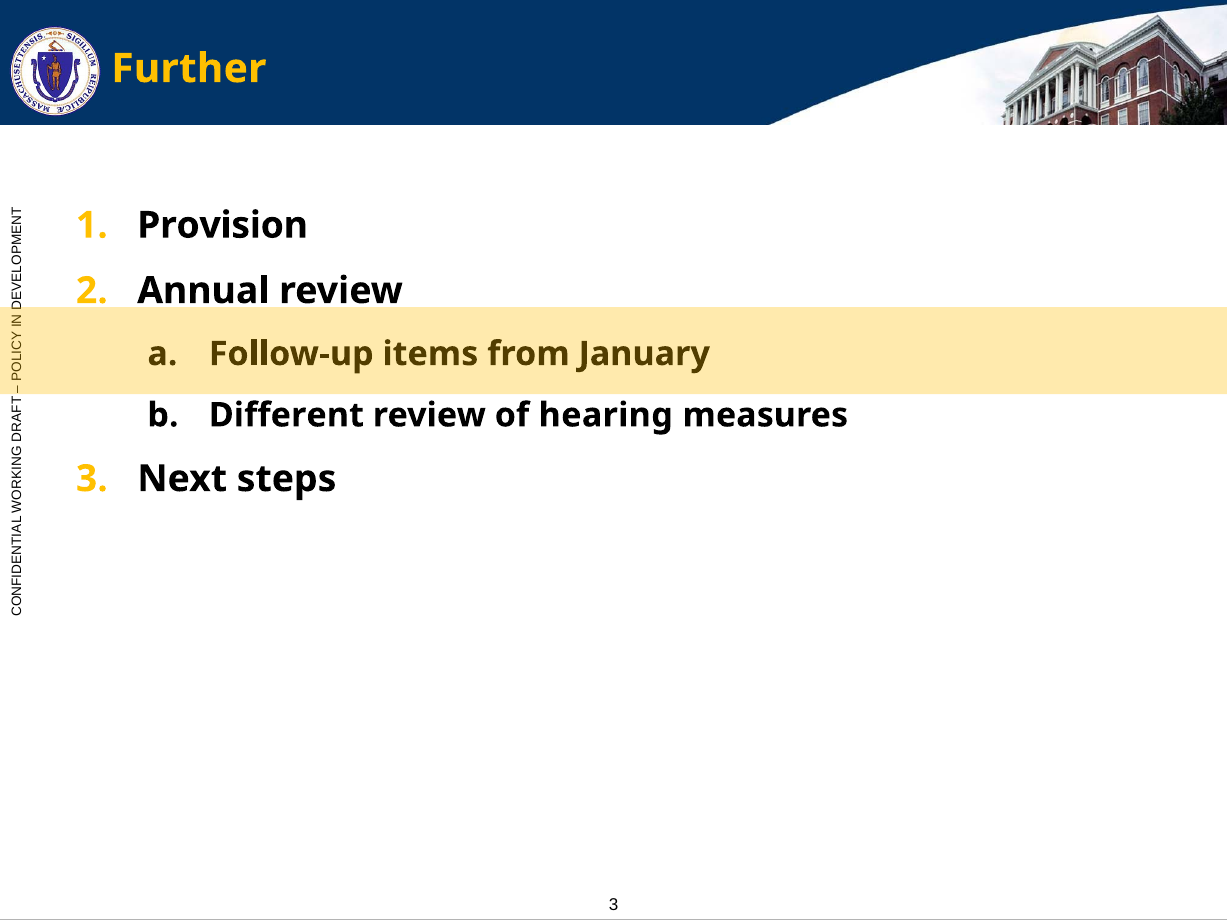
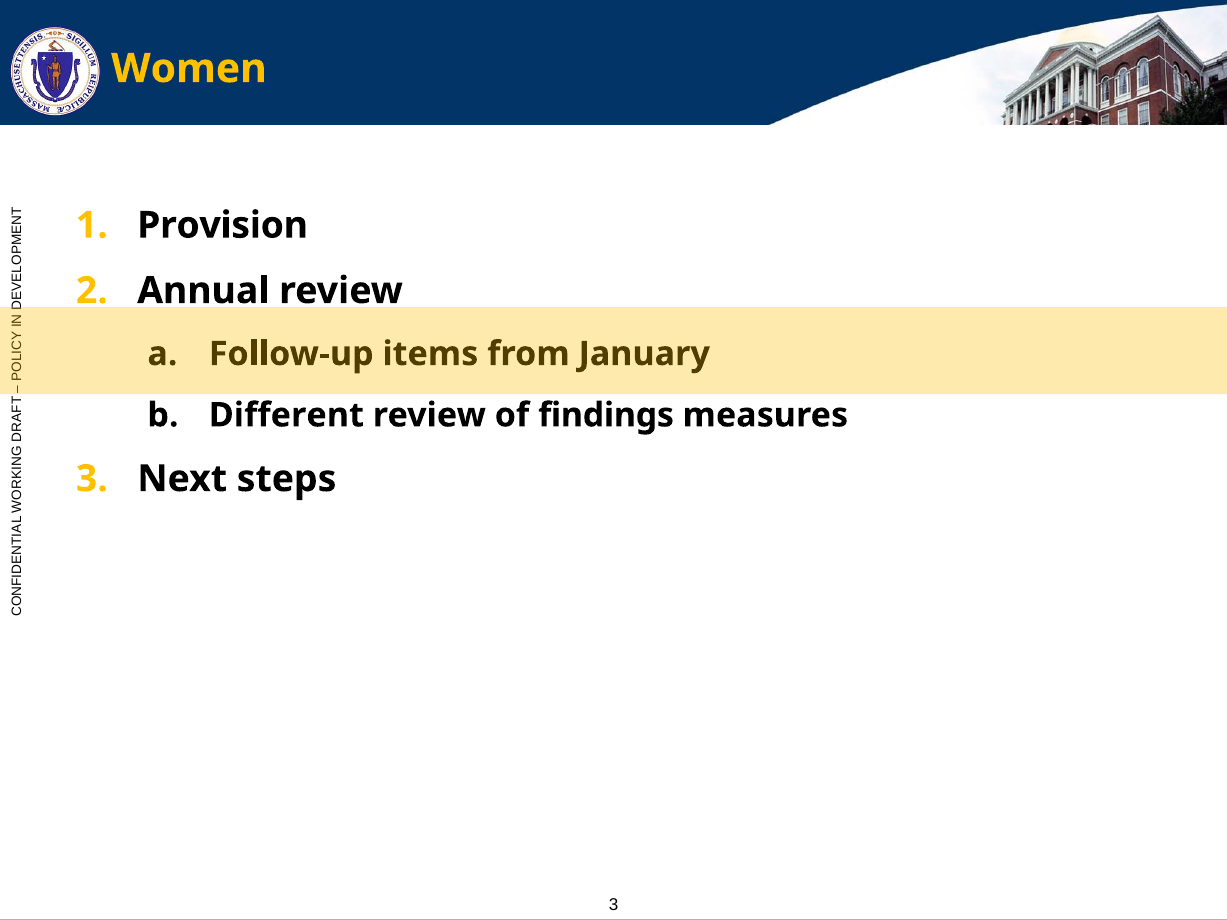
Further: Further -> Women
hearing: hearing -> findings
